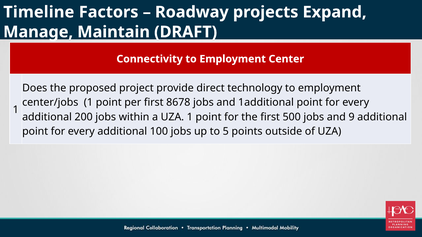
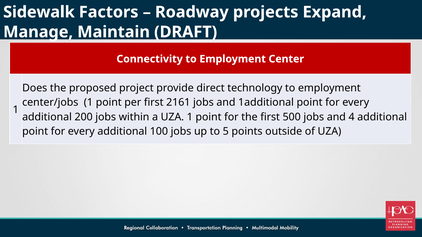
Timeline: Timeline -> Sidewalk
8678: 8678 -> 2161
9: 9 -> 4
